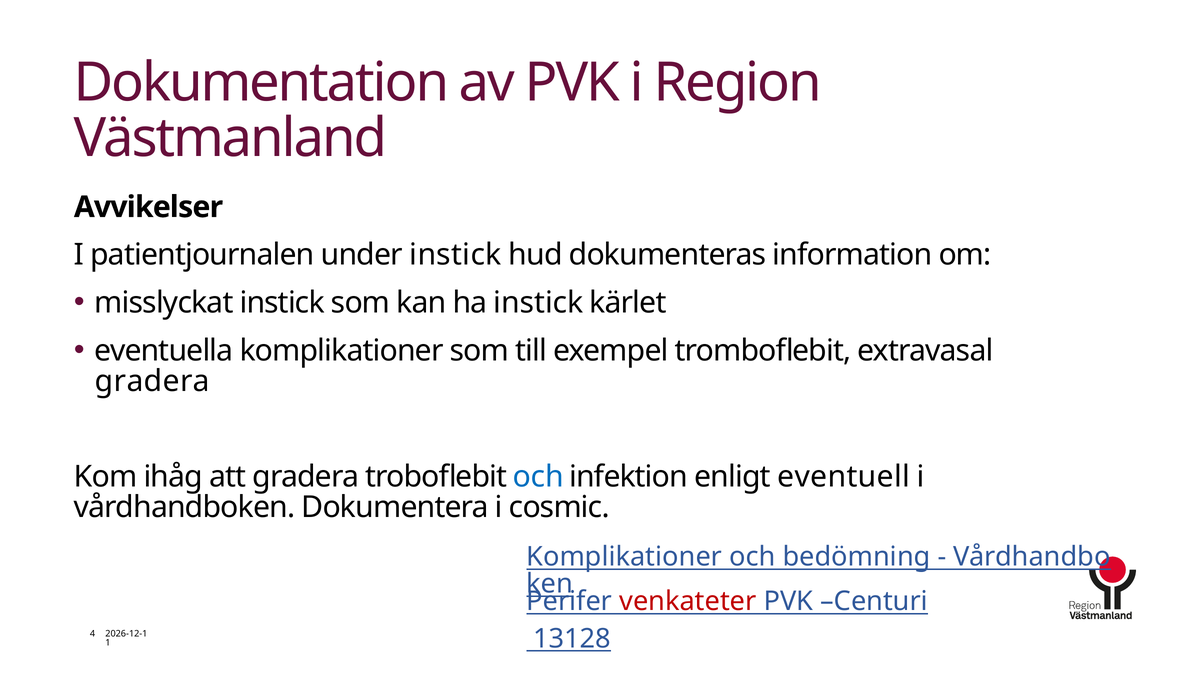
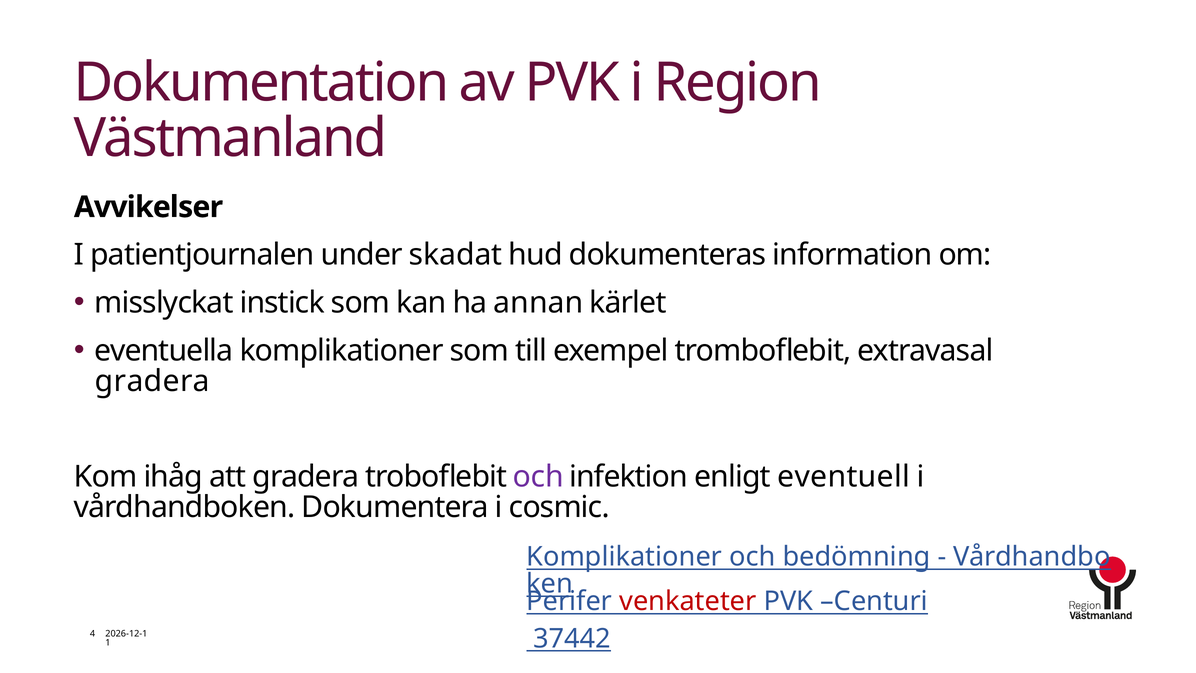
under instick: instick -> skadat
ha instick: instick -> annan
och at (538, 477) colour: blue -> purple
13128: 13128 -> 37442
